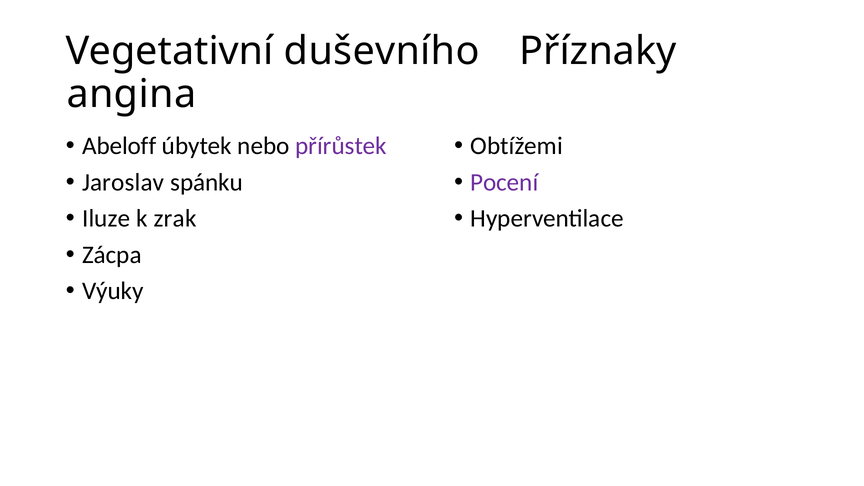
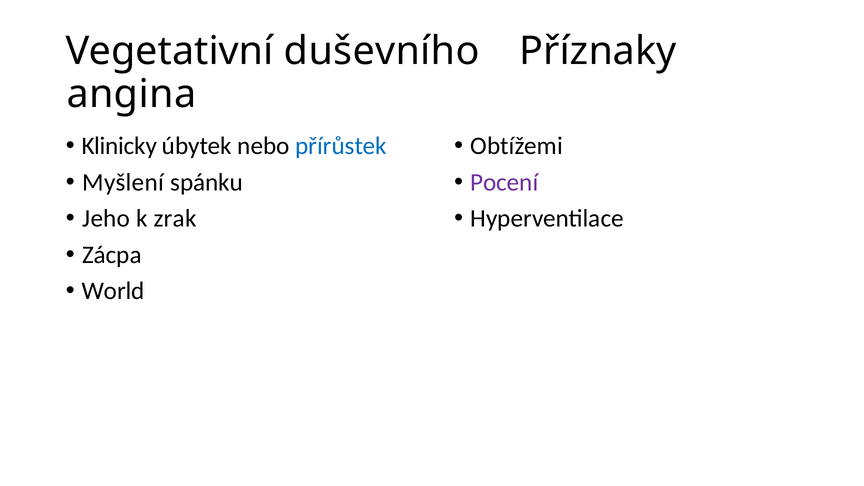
Abeloff: Abeloff -> Klinicky
přírůstek colour: purple -> blue
Jaroslav: Jaroslav -> Myšlení
Iluze: Iluze -> Jeho
Výuky: Výuky -> World
